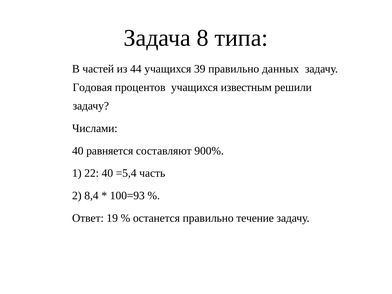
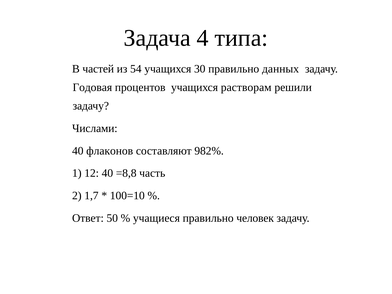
8: 8 -> 4
44: 44 -> 54
39: 39 -> 30
известным: известным -> растворам
равняется: равняется -> флаконов
900%: 900% -> 982%
22: 22 -> 12
=5,4: =5,4 -> =8,8
8,4: 8,4 -> 1,7
100=93: 100=93 -> 100=10
19: 19 -> 50
останется: останется -> учащиеся
течение: течение -> человек
